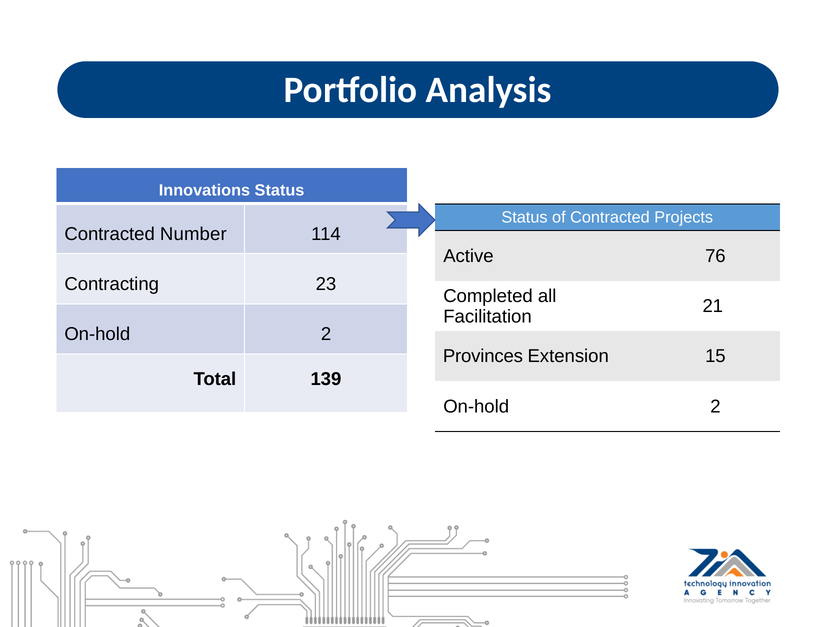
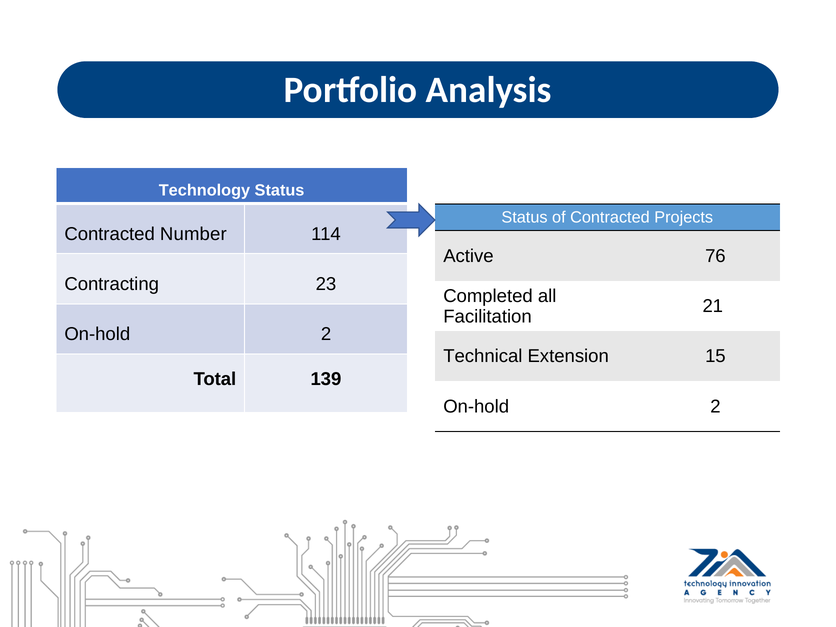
Innovations: Innovations -> Technology
Provinces: Provinces -> Technical
